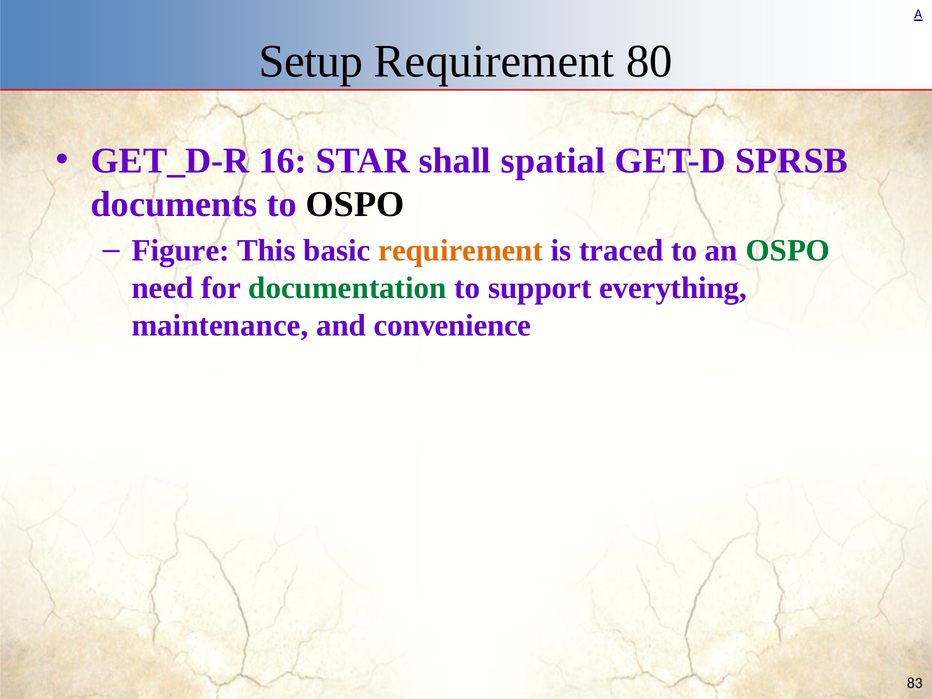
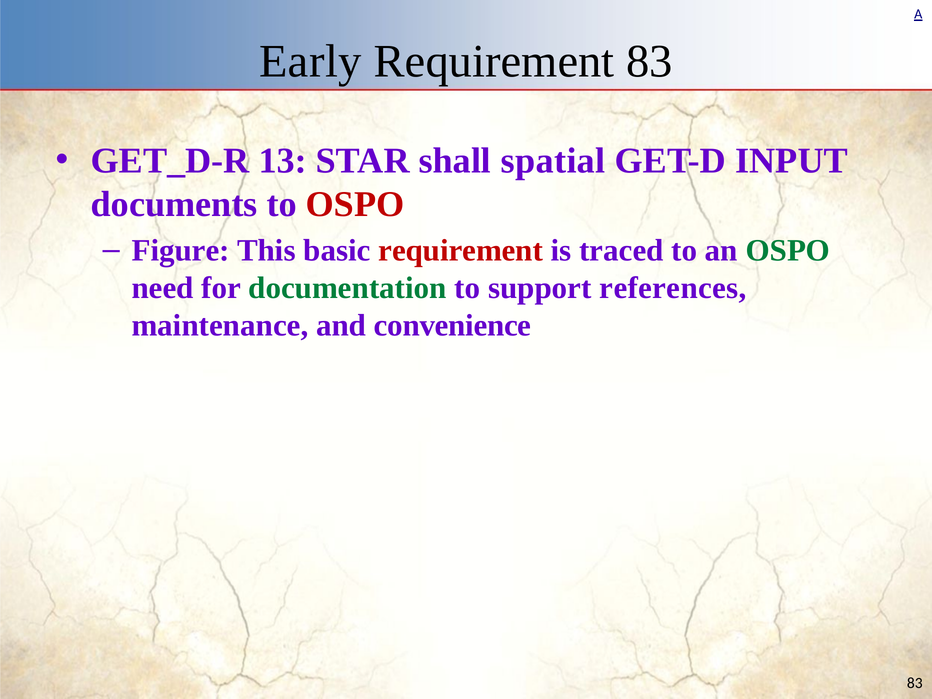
Setup: Setup -> Early
Requirement 80: 80 -> 83
16: 16 -> 13
SPRSB: SPRSB -> INPUT
OSPO at (355, 204) colour: black -> red
requirement at (461, 251) colour: orange -> red
everything: everything -> references
